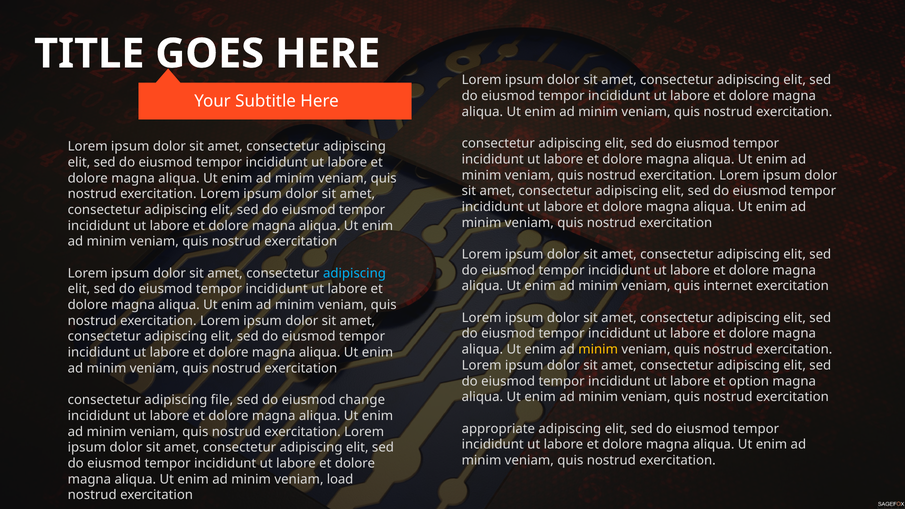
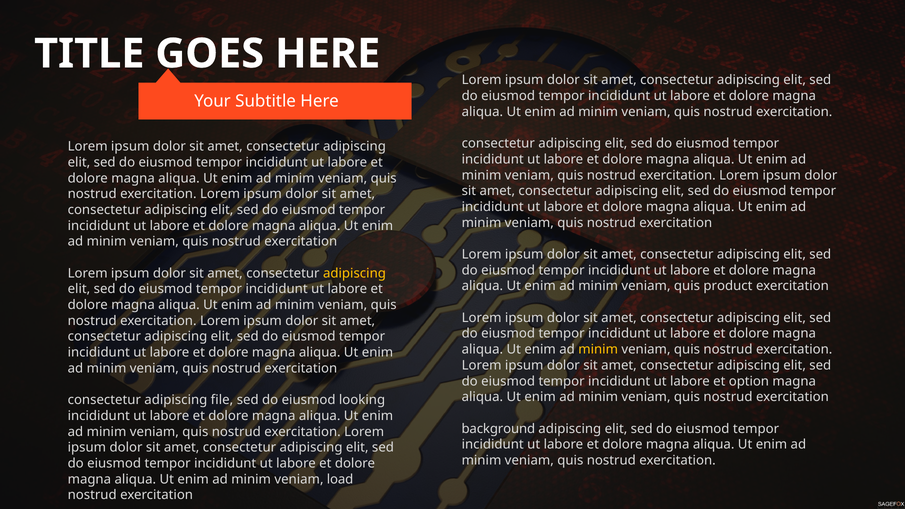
adipiscing at (354, 273) colour: light blue -> yellow
internet: internet -> product
change: change -> looking
appropriate: appropriate -> background
